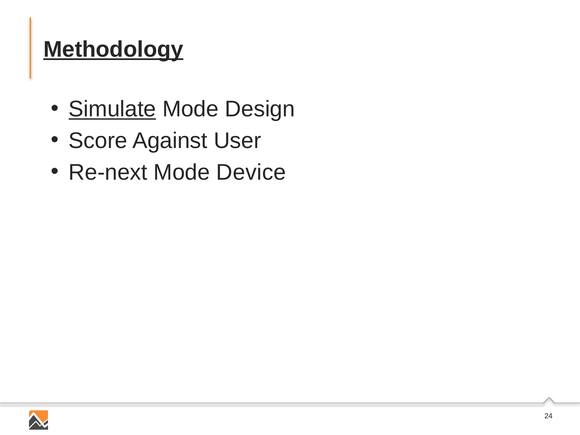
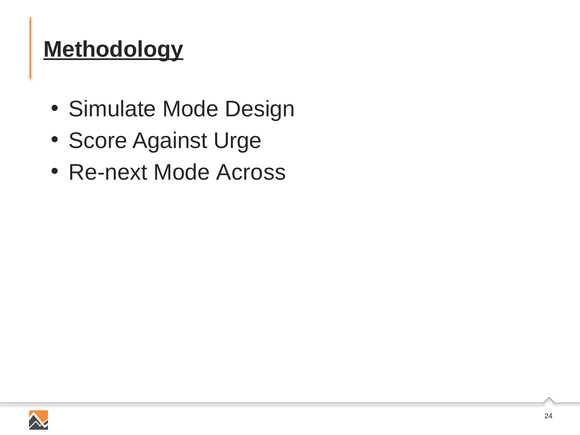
Simulate underline: present -> none
User: User -> Urge
Device: Device -> Across
